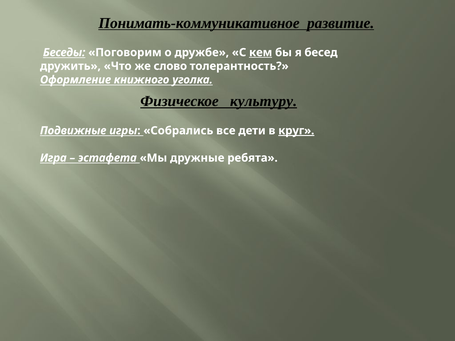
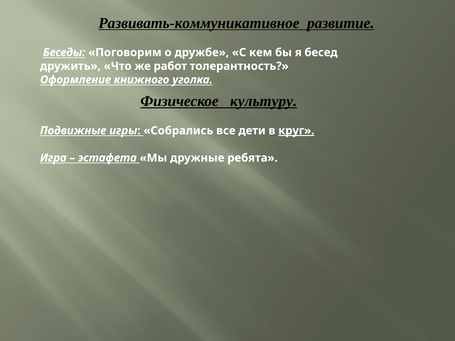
Понимать-коммуникативное: Понимать-коммуникативное -> Развивать-коммуникативное
кем underline: present -> none
слово: слово -> работ
